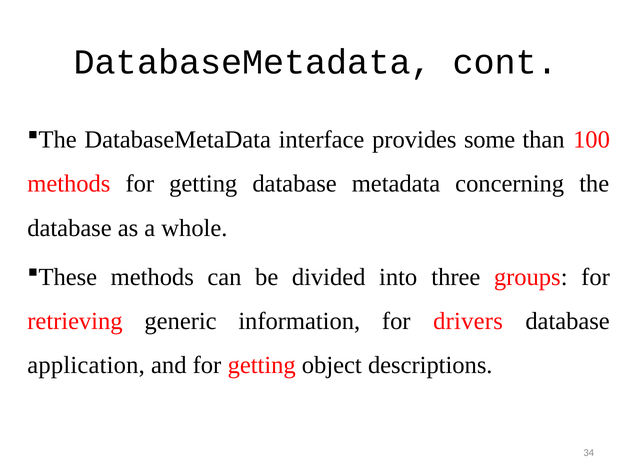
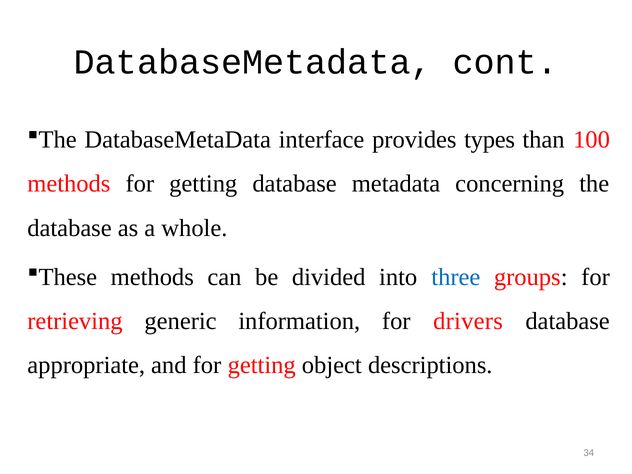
some: some -> types
three colour: black -> blue
application: application -> appropriate
